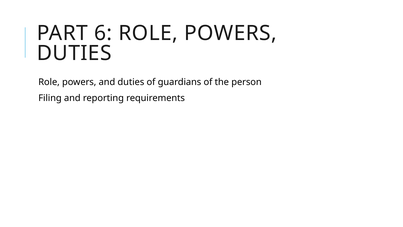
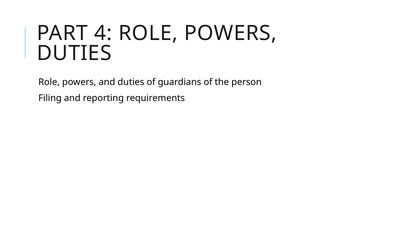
6: 6 -> 4
